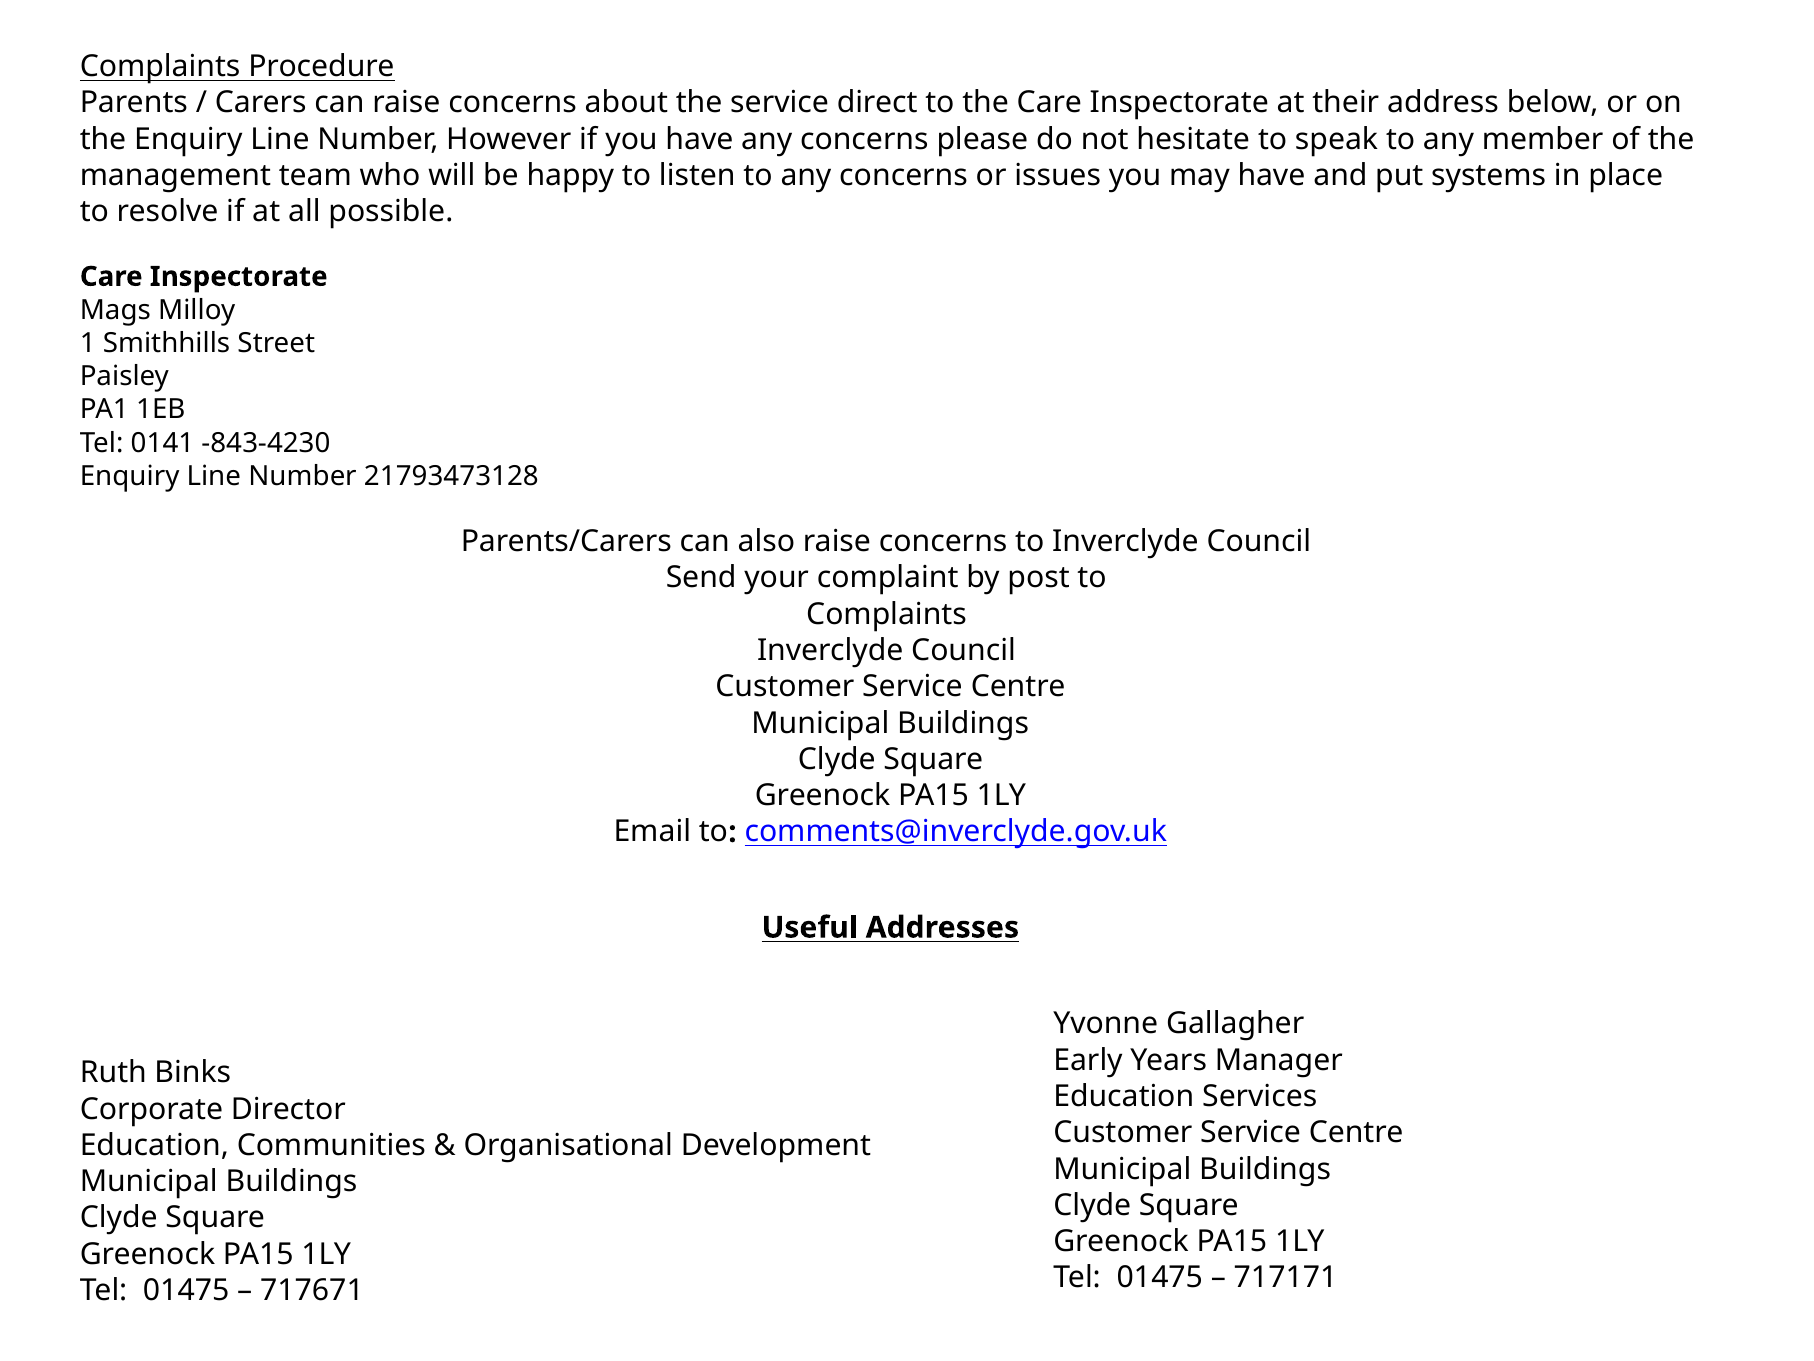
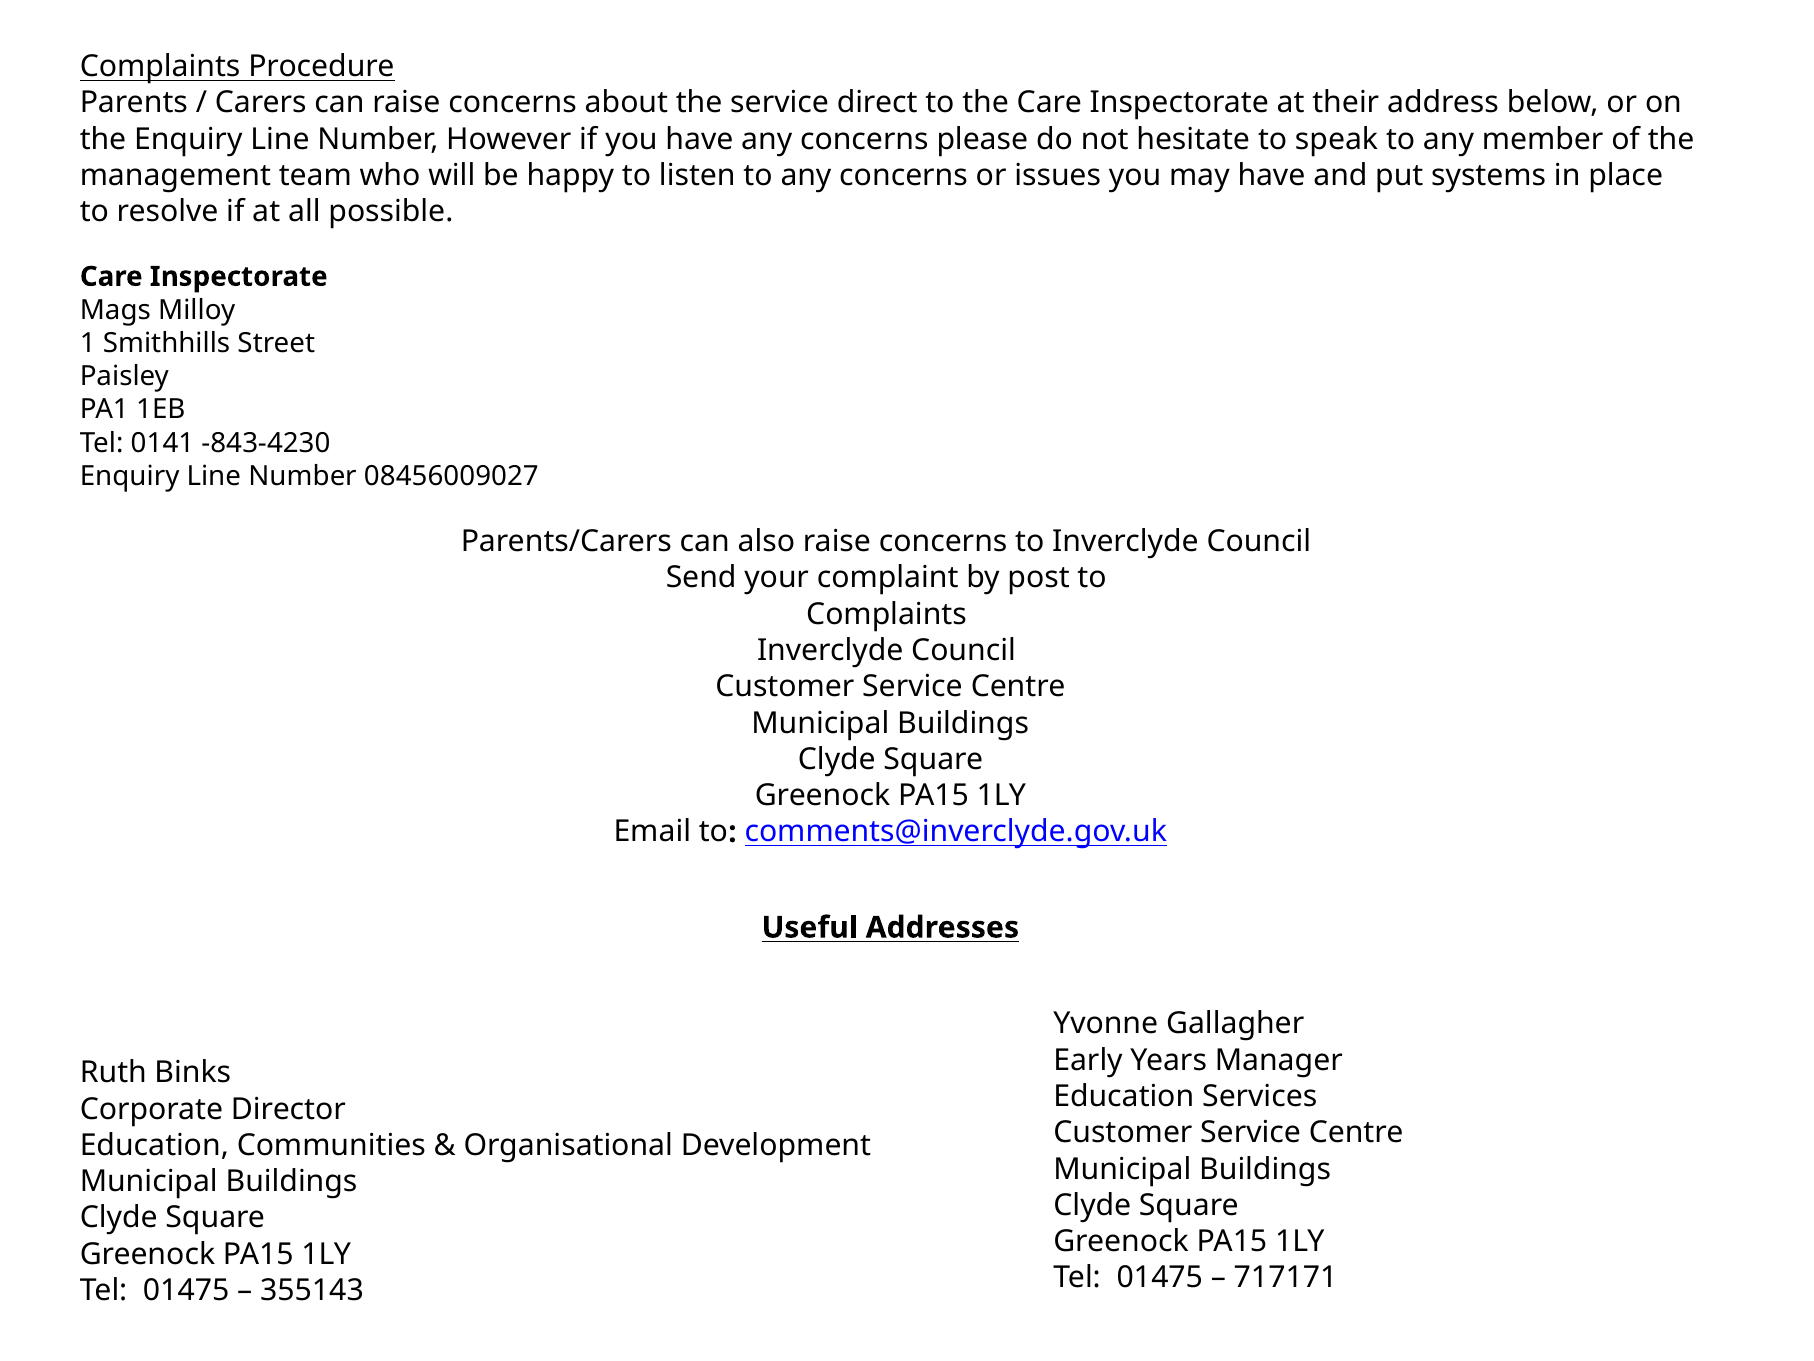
21793473128: 21793473128 -> 08456009027
717671: 717671 -> 355143
